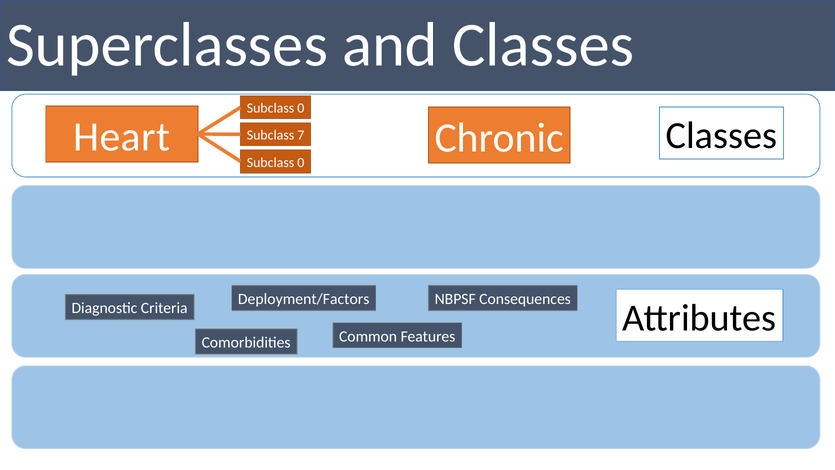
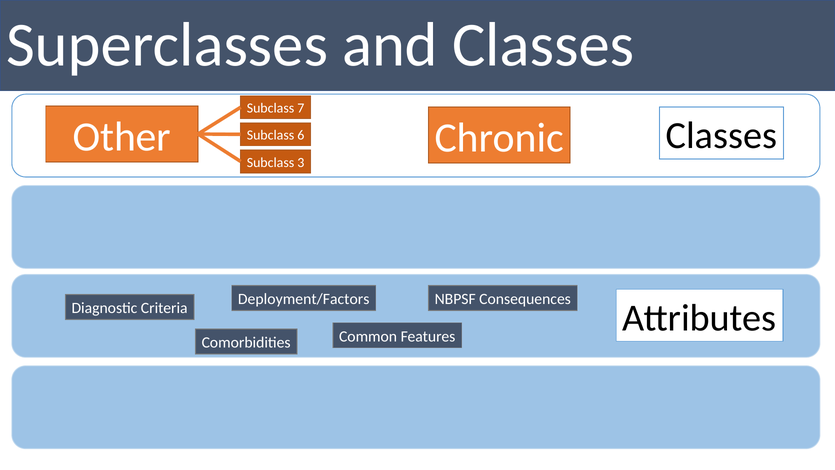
0 at (301, 108): 0 -> 7
Heart: Heart -> Other
7: 7 -> 6
0 at (301, 162): 0 -> 3
